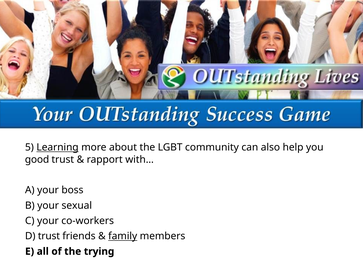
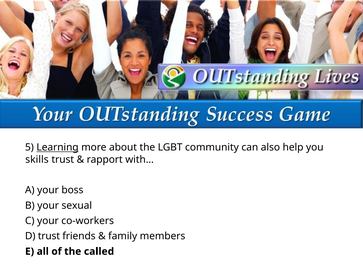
good: good -> skills
family underline: present -> none
trying: trying -> called
